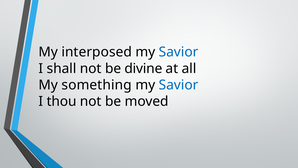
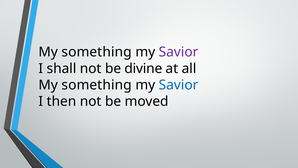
interposed at (97, 52): interposed -> something
Savior at (179, 52) colour: blue -> purple
thou: thou -> then
